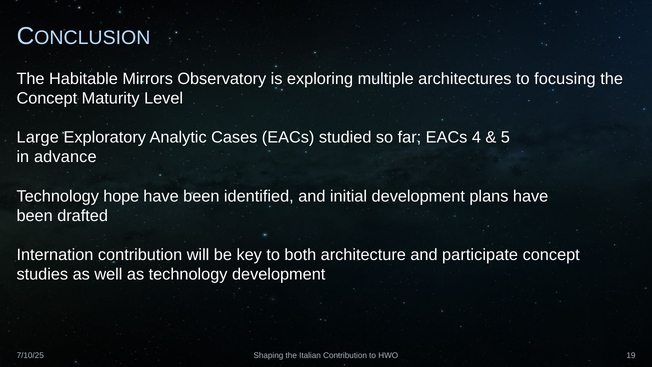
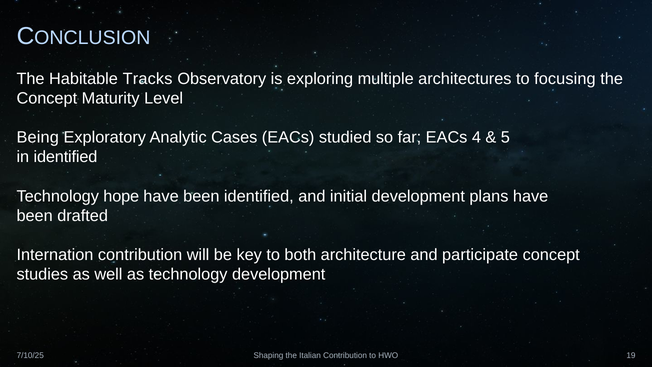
Mirrors: Mirrors -> Tracks
Large: Large -> Being
in advance: advance -> identified
